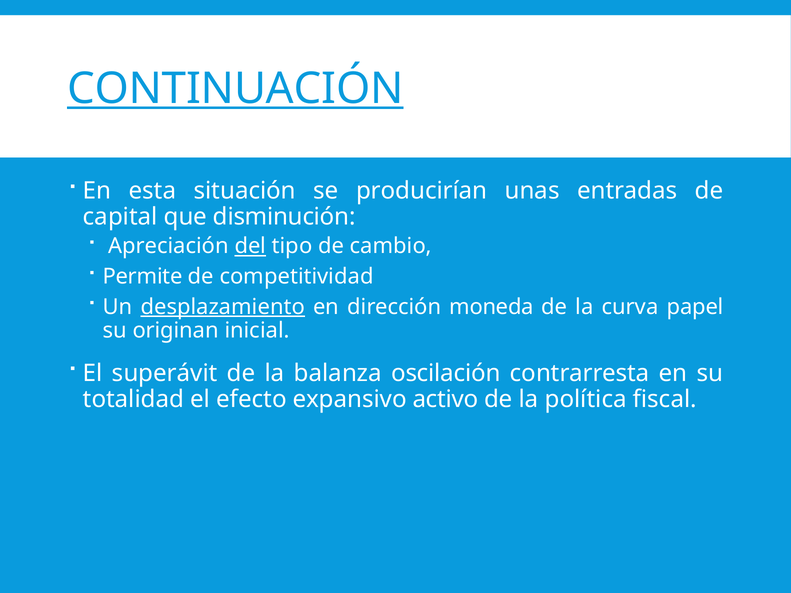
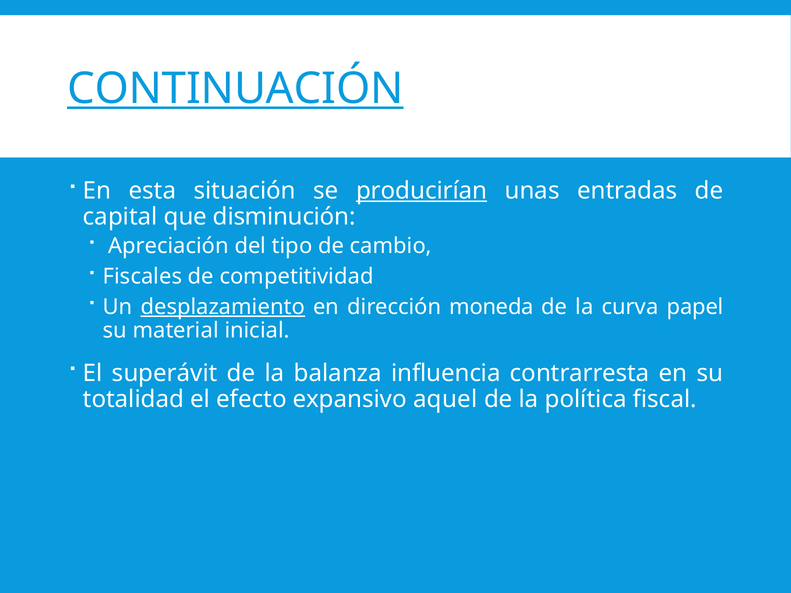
producirían underline: none -> present
del underline: present -> none
Permite: Permite -> Fiscales
originan: originan -> material
oscilación: oscilación -> influencia
activo: activo -> aquel
